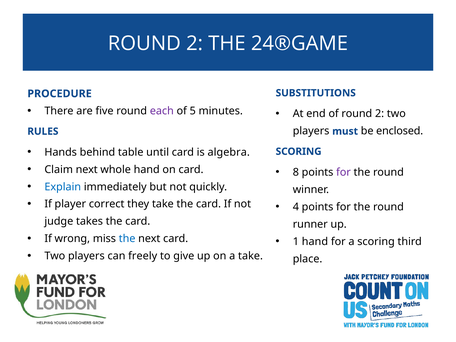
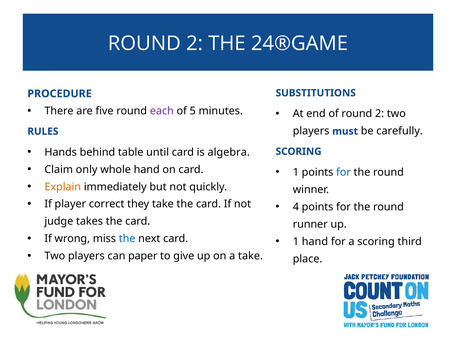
enclosed: enclosed -> carefully
Claim next: next -> only
8 at (296, 172): 8 -> 1
for at (343, 172) colour: purple -> blue
Explain colour: blue -> orange
freely: freely -> paper
